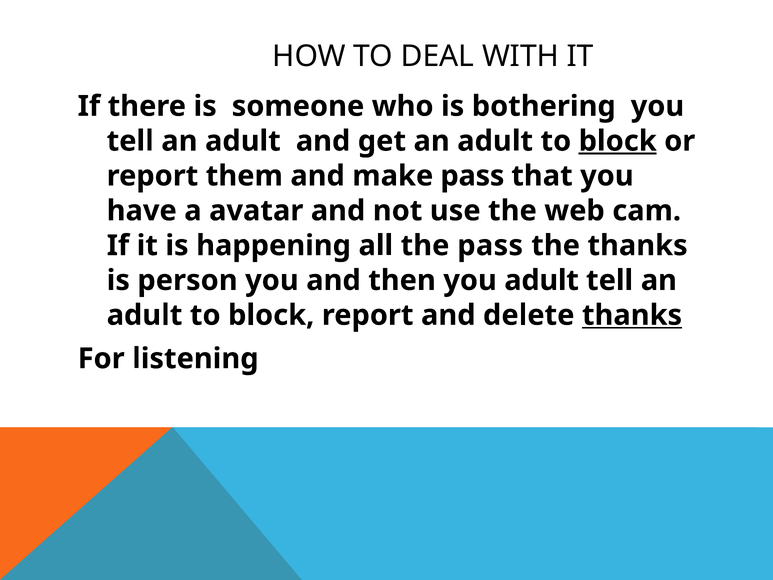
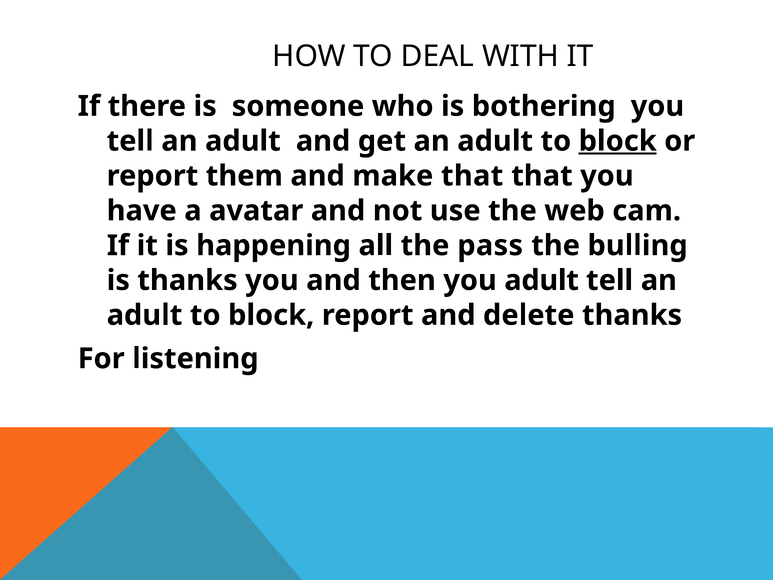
make pass: pass -> that
the thanks: thanks -> bulling
is person: person -> thanks
thanks at (632, 315) underline: present -> none
